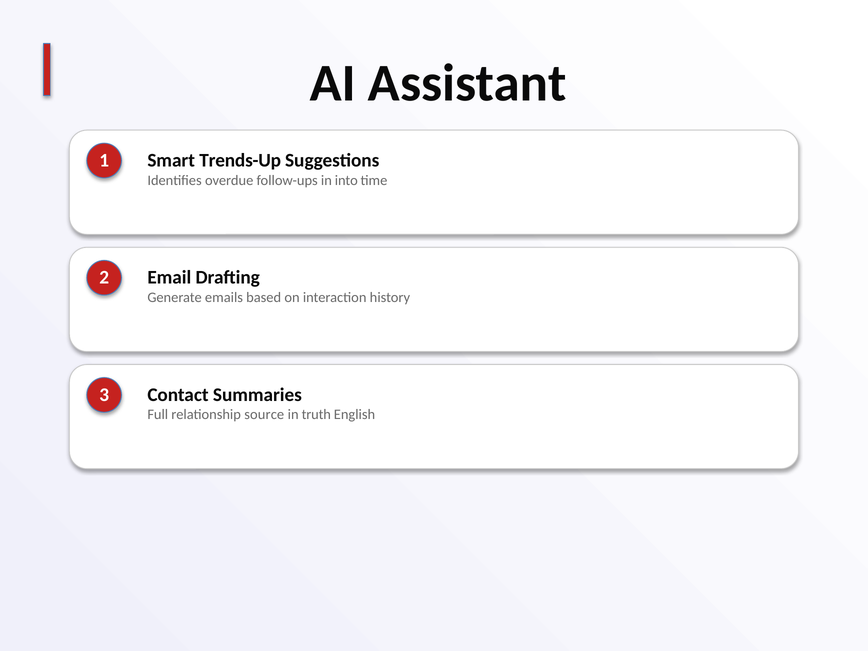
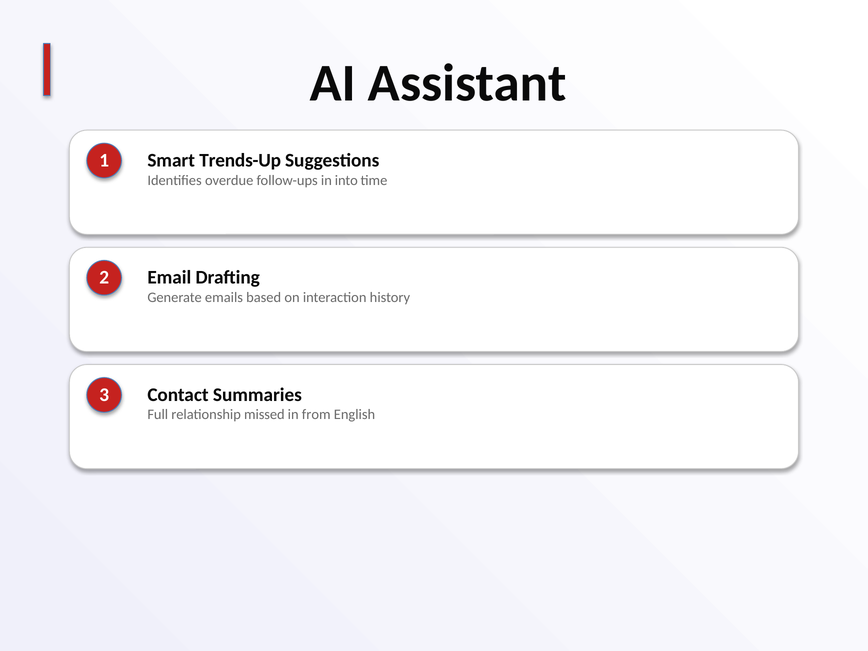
source: source -> missed
truth: truth -> from
